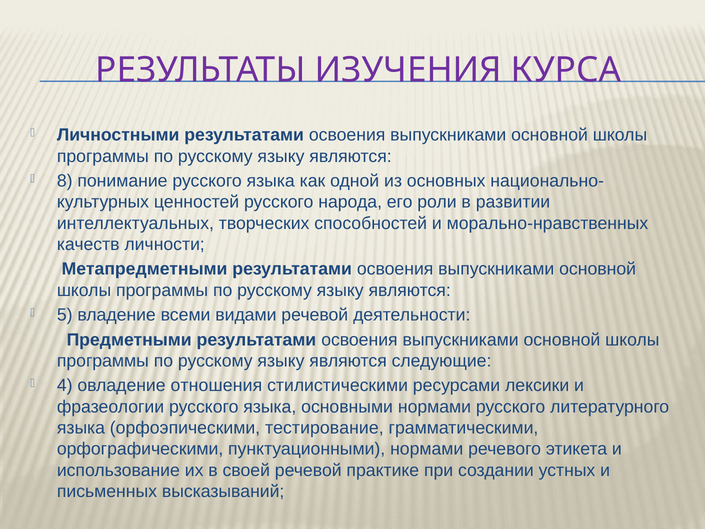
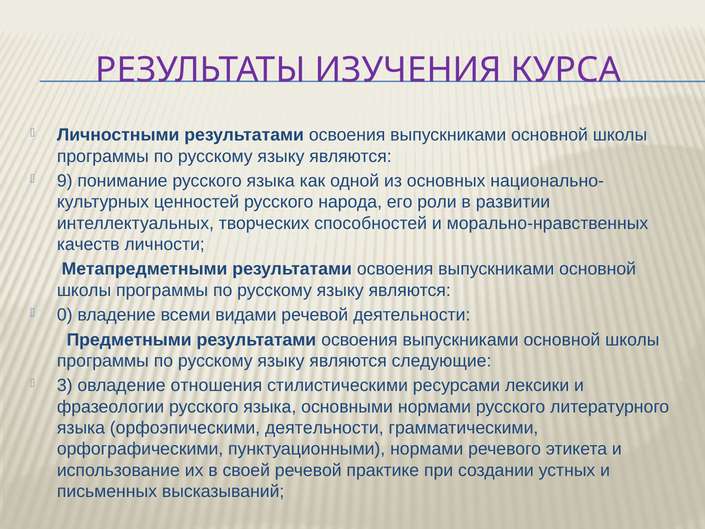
8: 8 -> 9
5: 5 -> 0
4: 4 -> 3
орфоэпическими тестирование: тестирование -> деятельности
